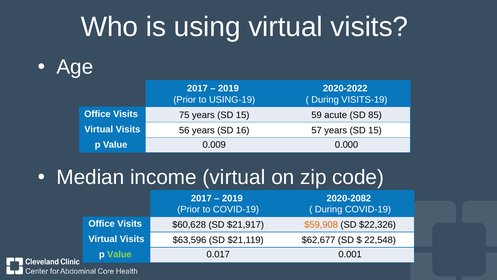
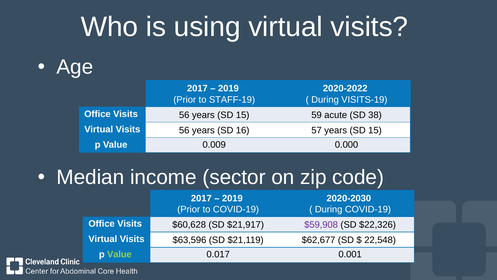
USING-19: USING-19 -> STAFF-19
Office Visits 75: 75 -> 56
85: 85 -> 38
income virtual: virtual -> sector
2020-2082: 2020-2082 -> 2020-2030
$59,908 colour: orange -> purple
